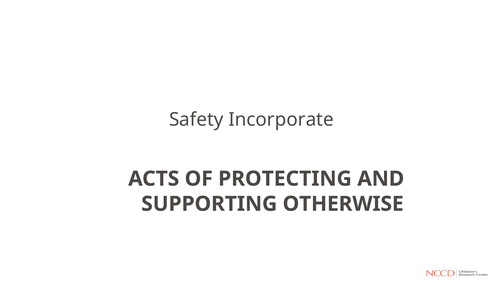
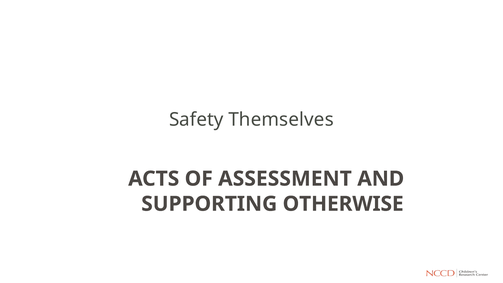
Incorporate: Incorporate -> Themselves
PROTECTING: PROTECTING -> ASSESSMENT
